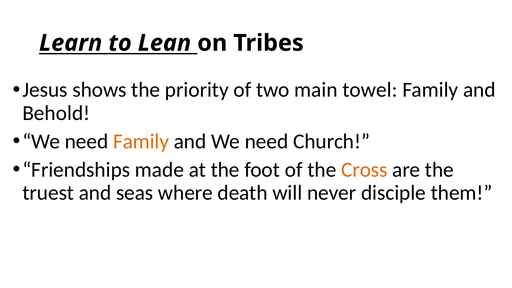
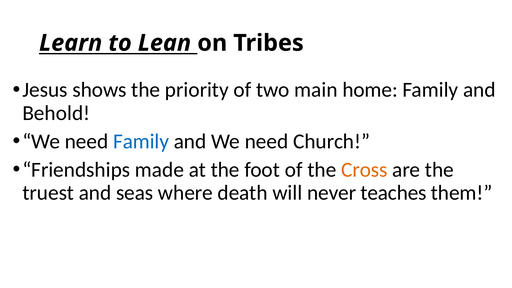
towel: towel -> home
Family at (141, 141) colour: orange -> blue
disciple: disciple -> teaches
